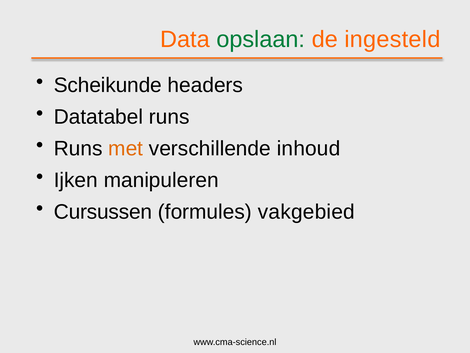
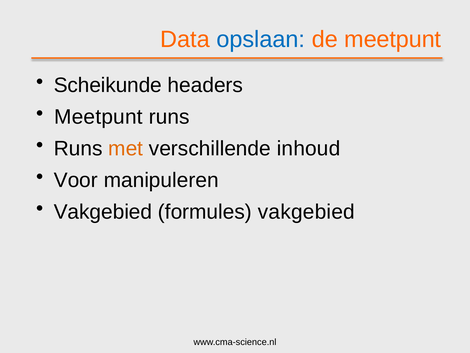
opslaan colour: green -> blue
de ingesteld: ingesteld -> meetpunt
Datatabel at (98, 117): Datatabel -> Meetpunt
Ijken: Ijken -> Voor
Cursussen at (103, 212): Cursussen -> Vakgebied
